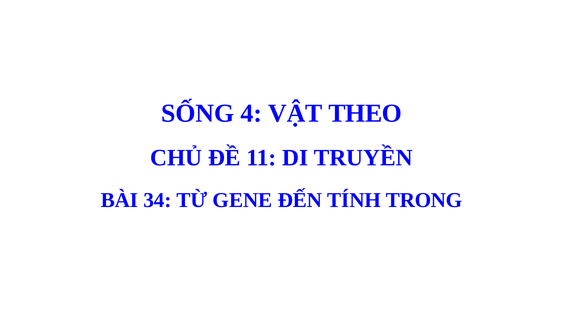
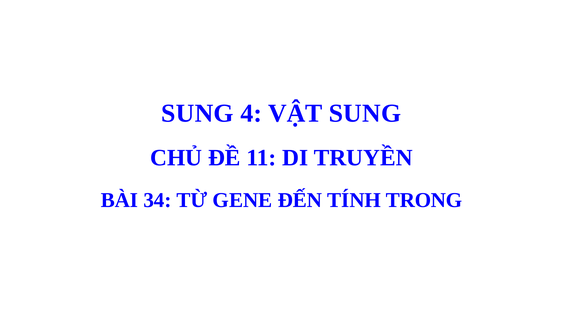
SỐNG at (198, 113): SỐNG -> SUNG
VẬT THEO: THEO -> SUNG
